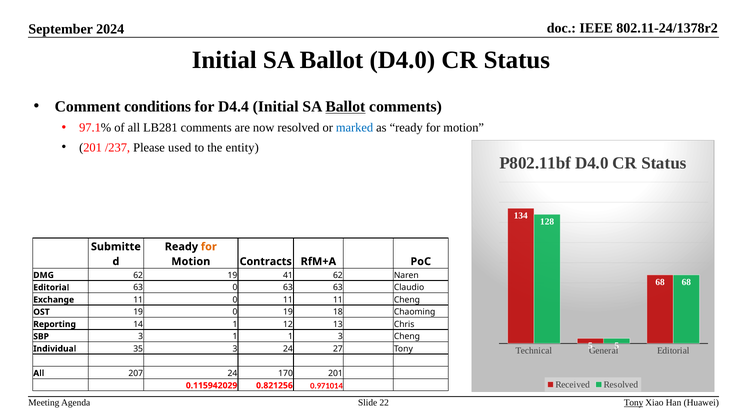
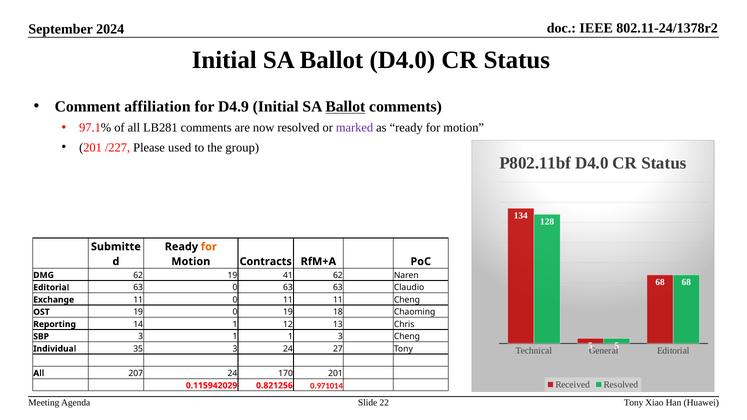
conditions: conditions -> affiliation
D4.4: D4.4 -> D4.9
marked colour: blue -> purple
/237: /237 -> /227
entity: entity -> group
Tony at (634, 403) underline: present -> none
